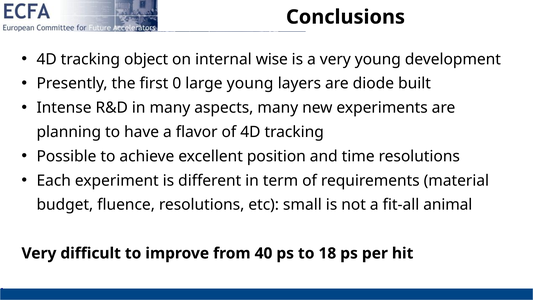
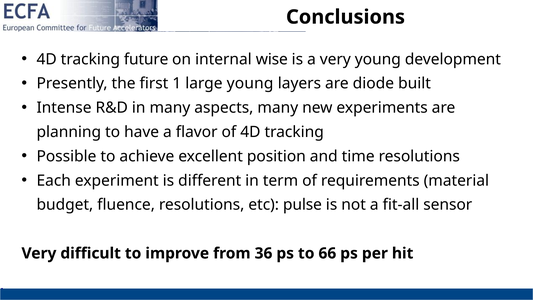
object: object -> future
0: 0 -> 1
small: small -> pulse
animal: animal -> sensor
40: 40 -> 36
18: 18 -> 66
